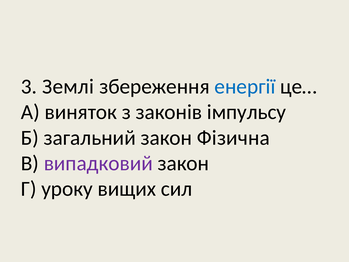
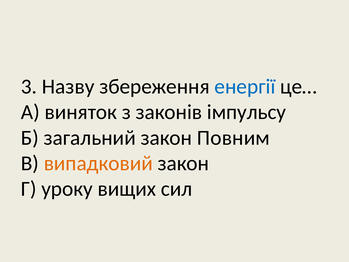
Землі: Землі -> Назву
Фізична: Фізична -> Повним
випадковий colour: purple -> orange
